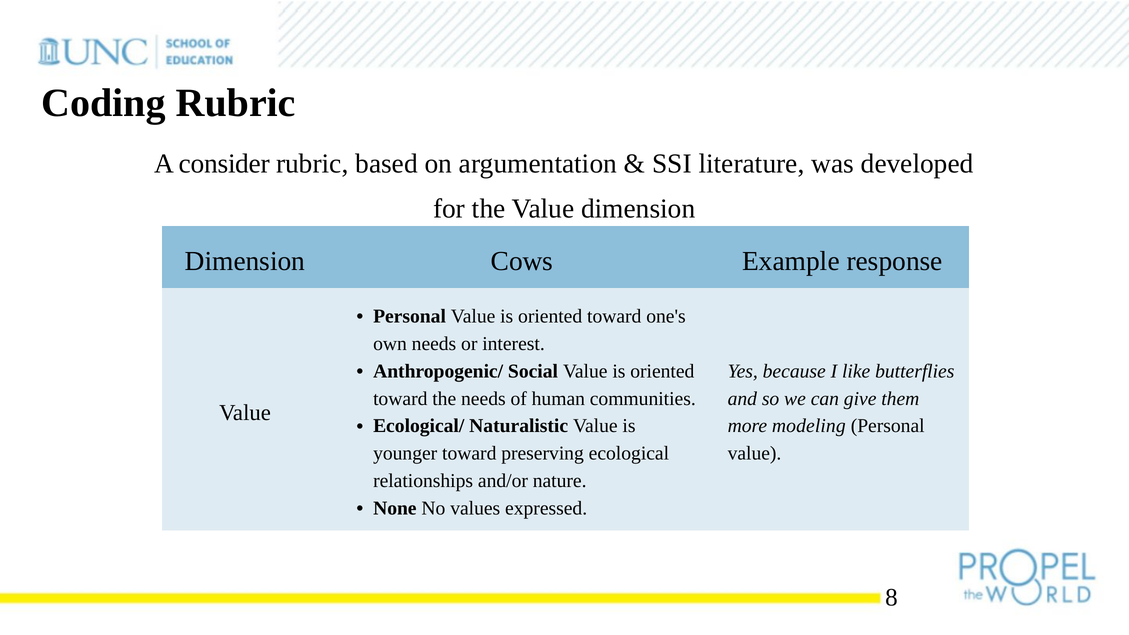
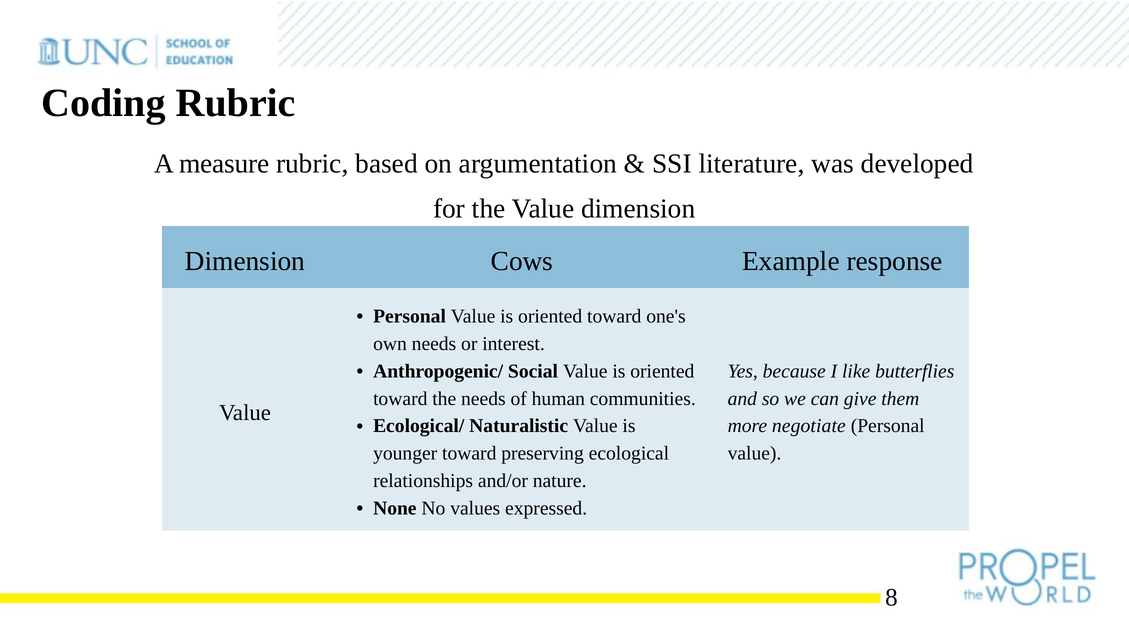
consider: consider -> measure
modeling: modeling -> negotiate
